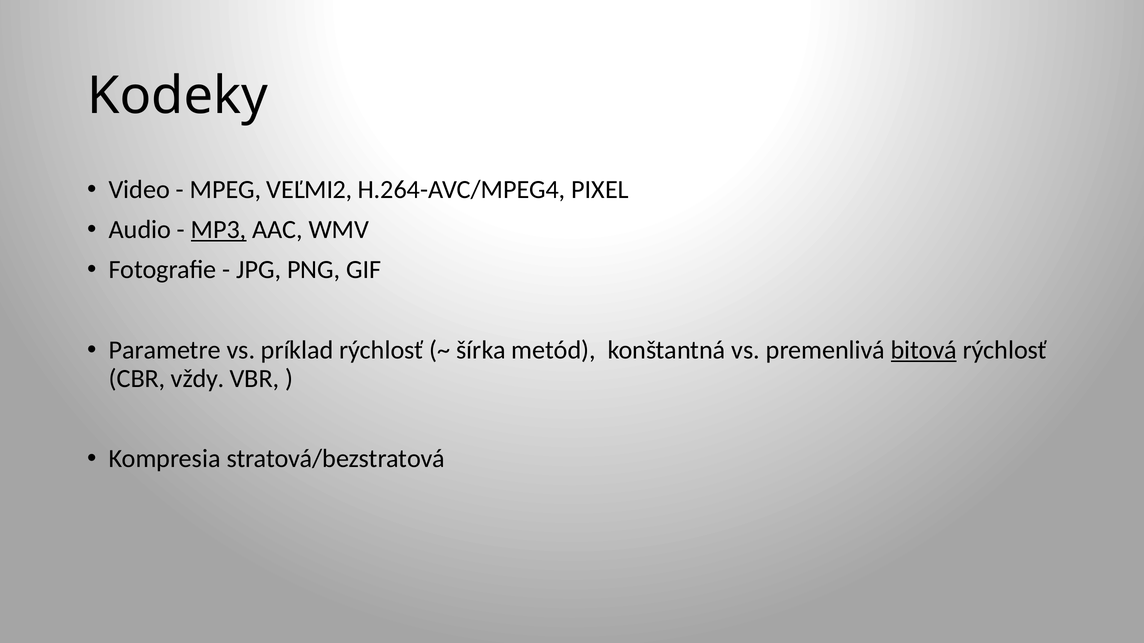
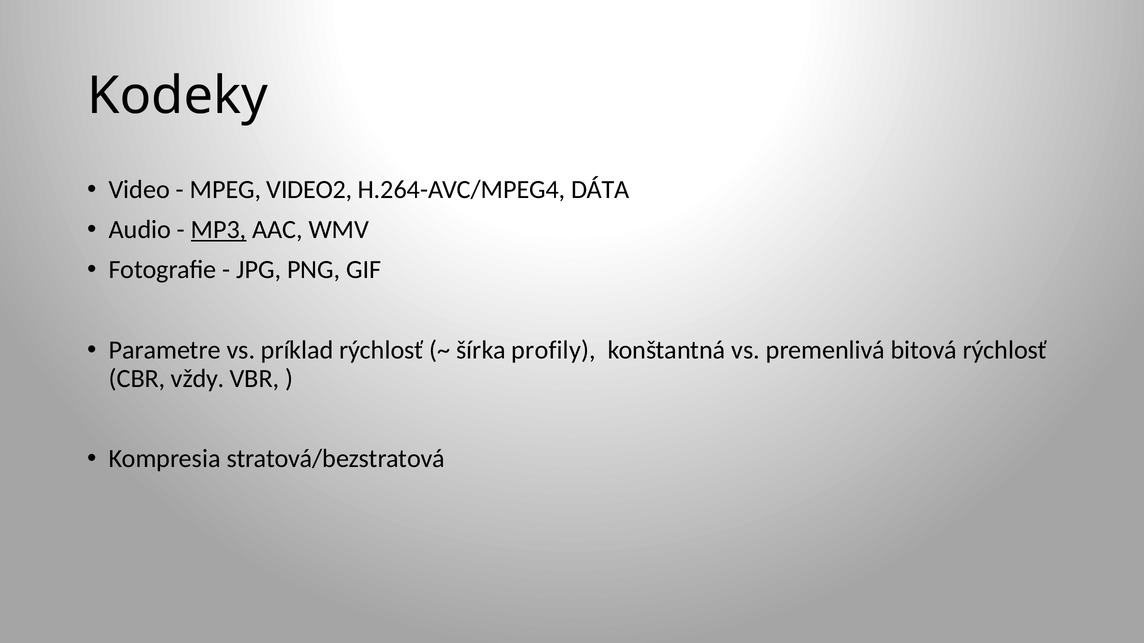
VEĽMI2: VEĽMI2 -> VIDEO2
PIXEL: PIXEL -> DÁTA
metód: metód -> profily
bitová underline: present -> none
